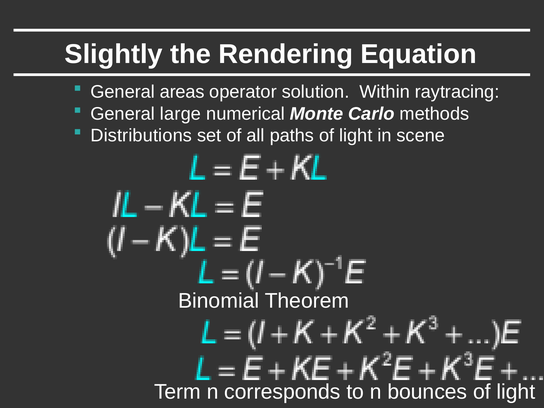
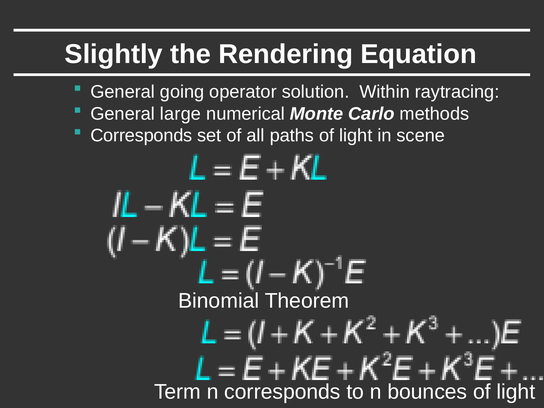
areas: areas -> going
Distributions at (141, 135): Distributions -> Corresponds
